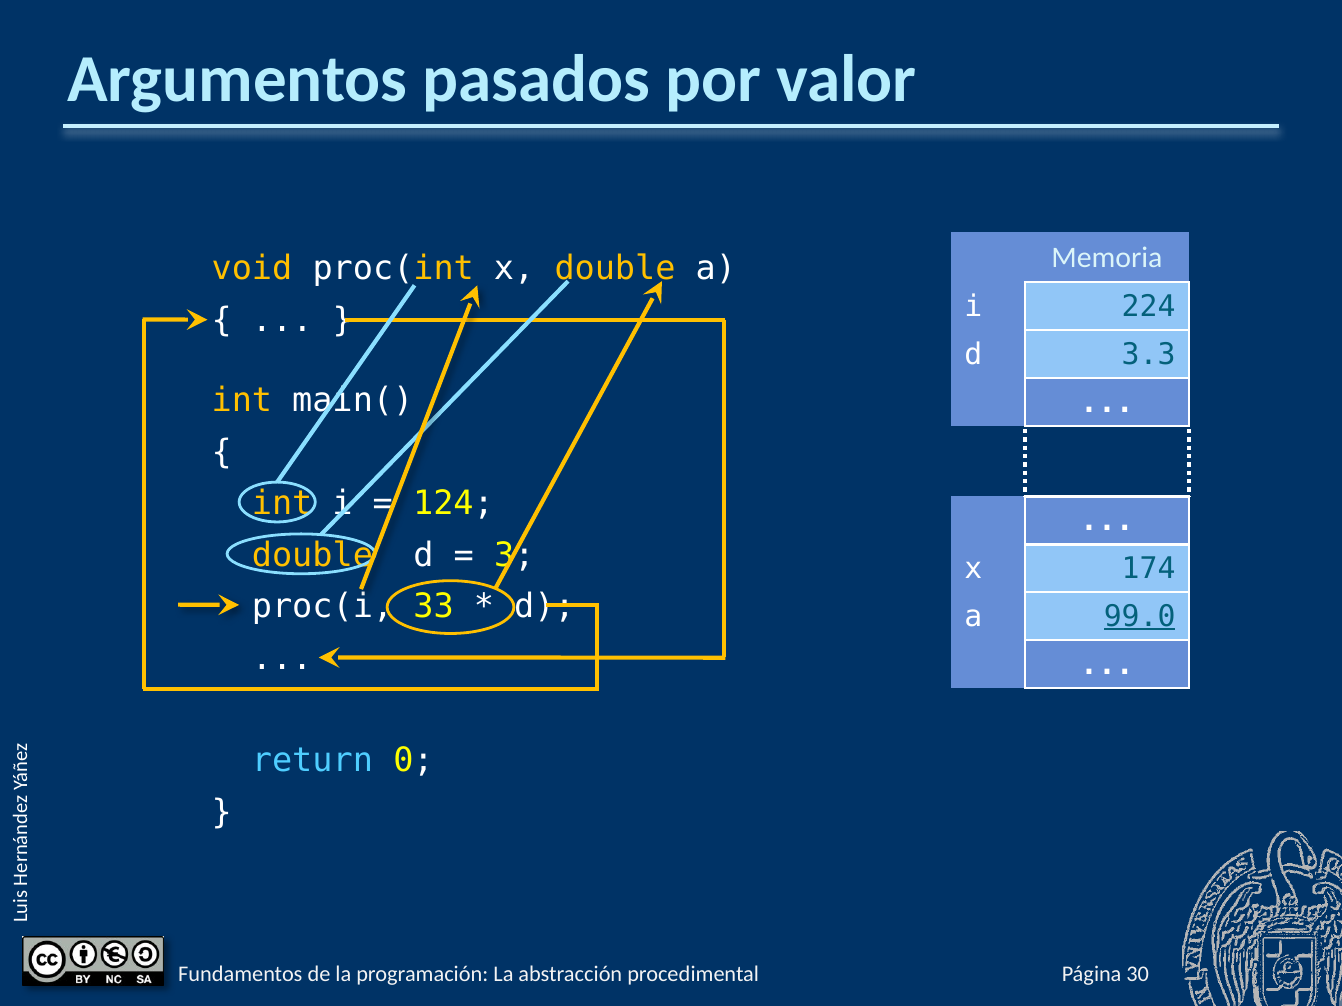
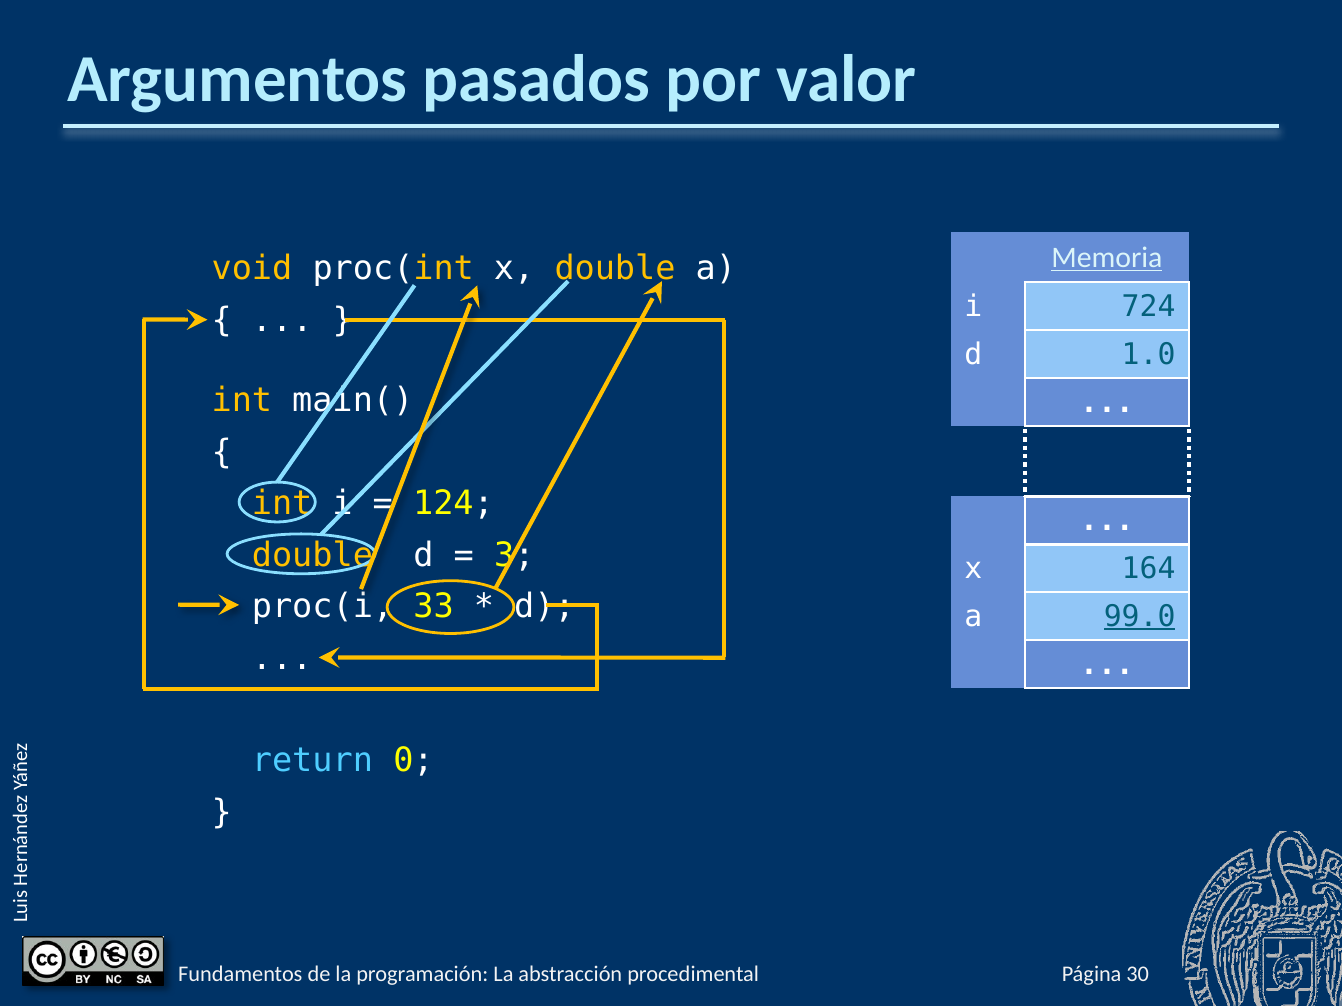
Memoria underline: none -> present
224: 224 -> 724
3.3: 3.3 -> 1.0
174: 174 -> 164
